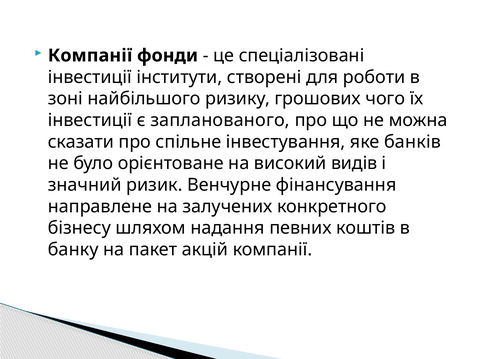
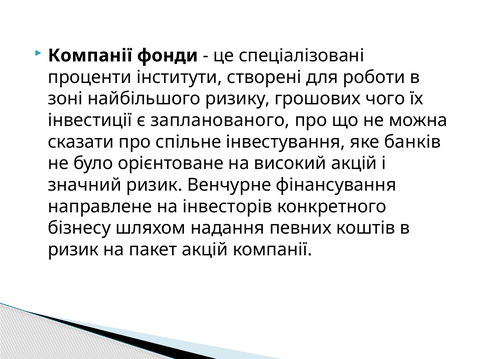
інвестиції at (90, 77): інвестиції -> проценти
високий видів: видів -> акцій
залучених: залучених -> інвесторів
банку at (73, 250): банку -> ризик
